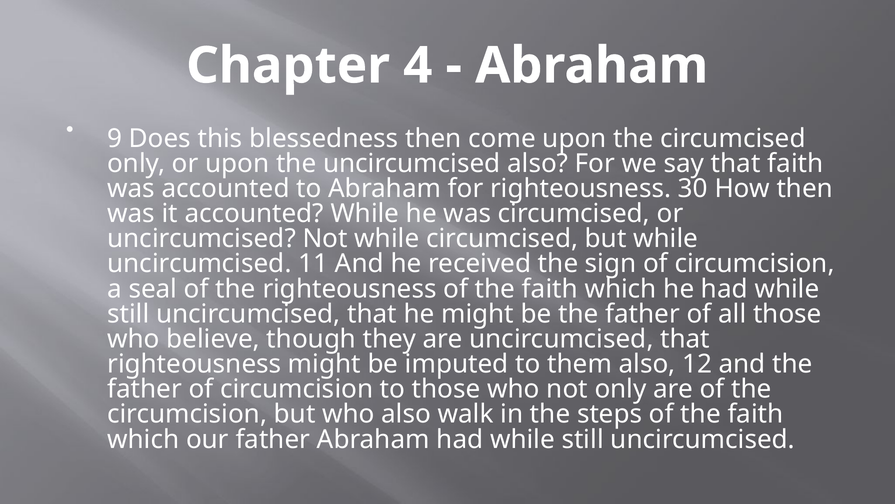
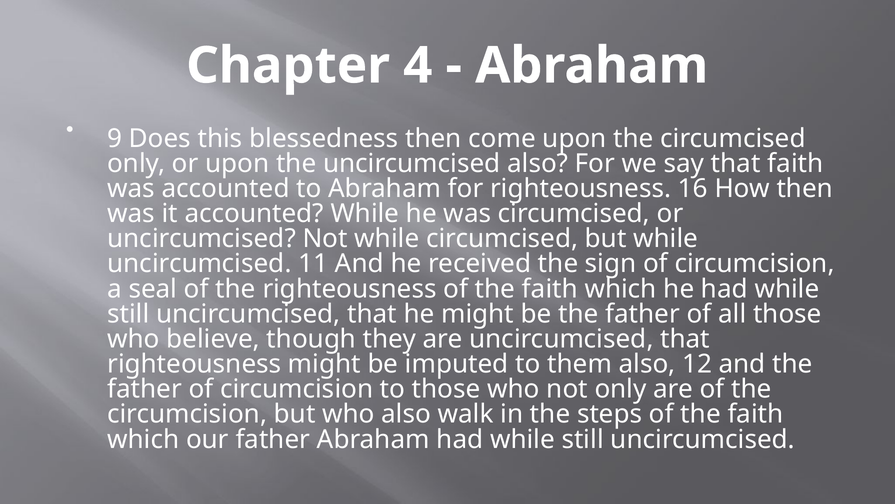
30: 30 -> 16
